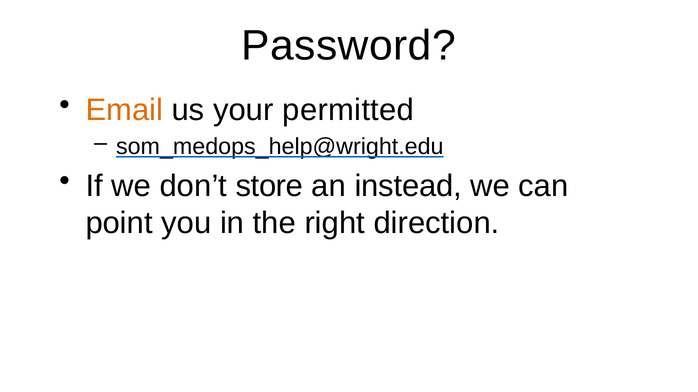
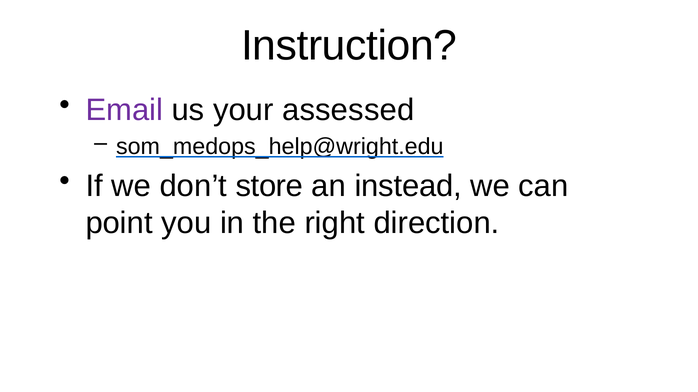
Password: Password -> Instruction
Email colour: orange -> purple
permitted: permitted -> assessed
